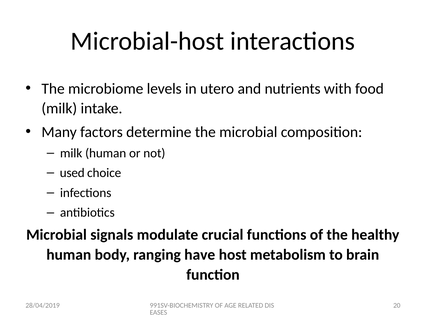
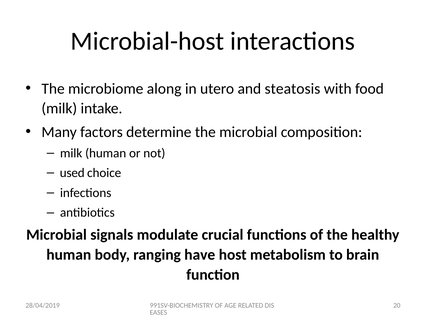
levels: levels -> along
nutrients: nutrients -> steatosis
